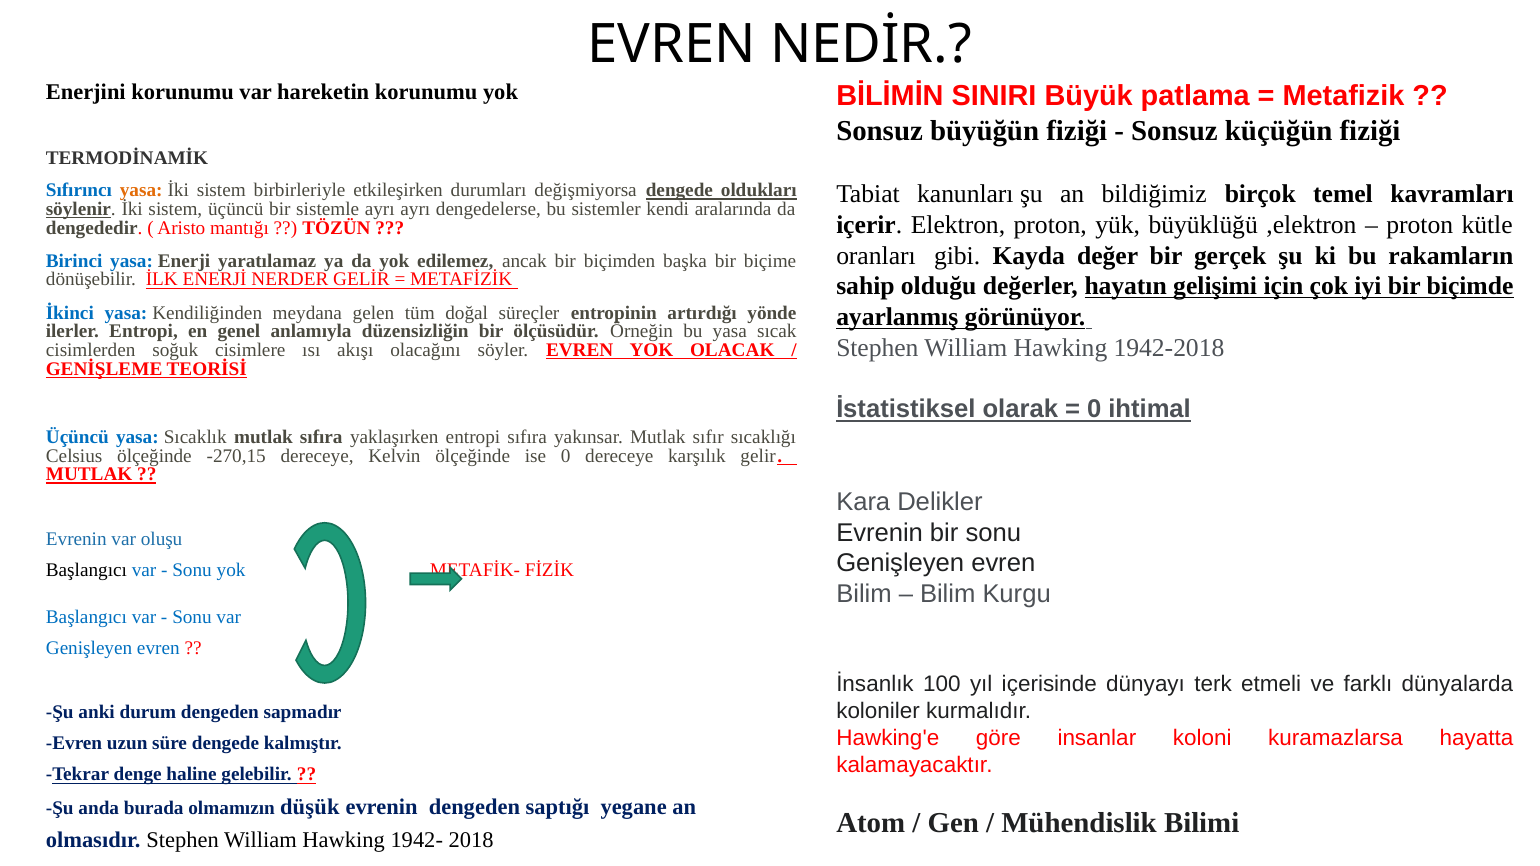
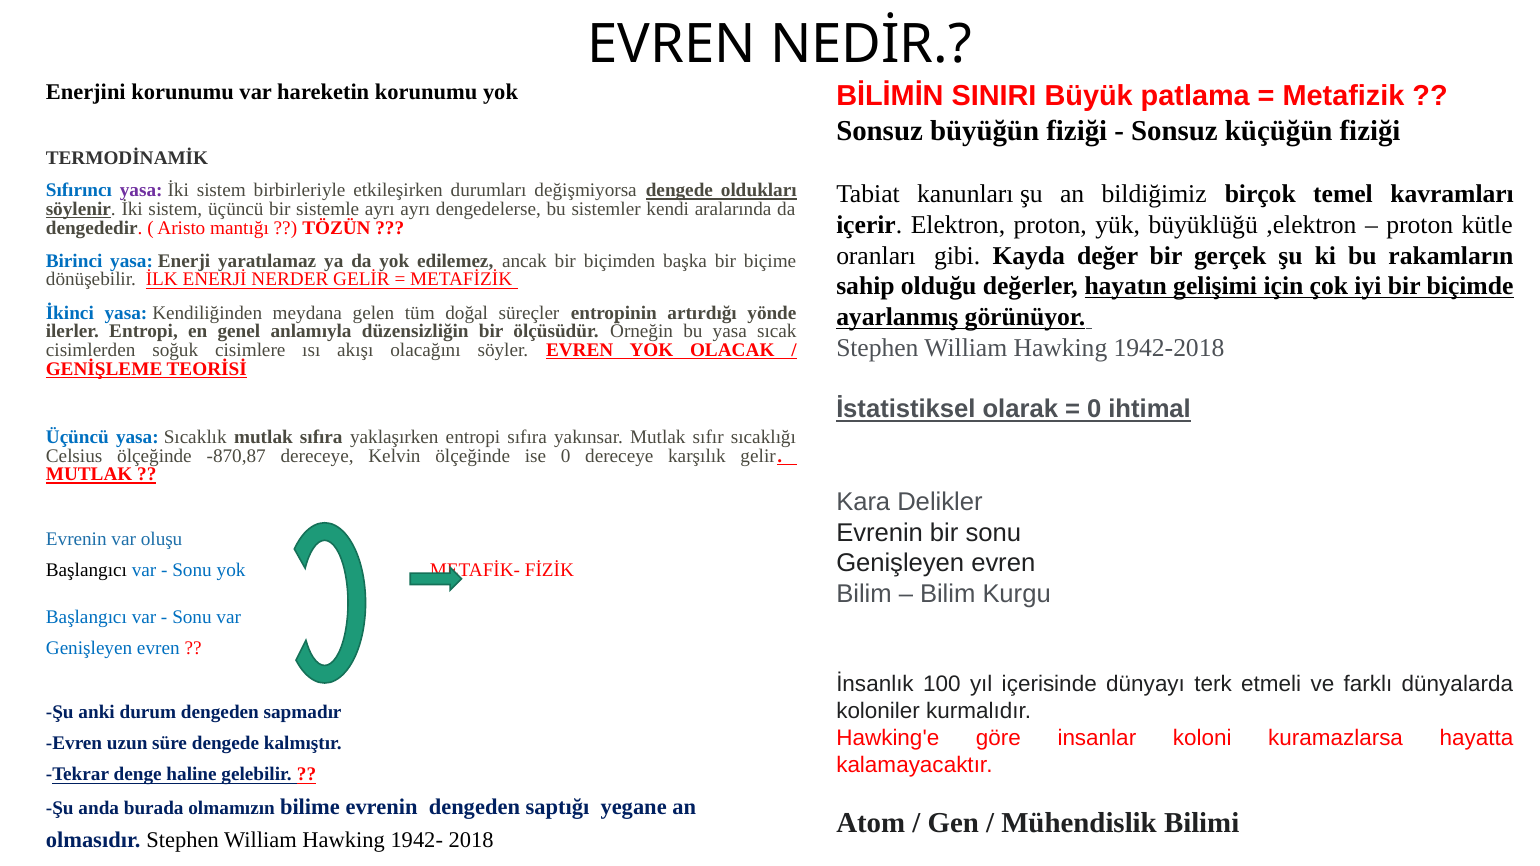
yasa at (141, 191) colour: orange -> purple
-270,15: -270,15 -> -870,87
düşük: düşük -> bilime
